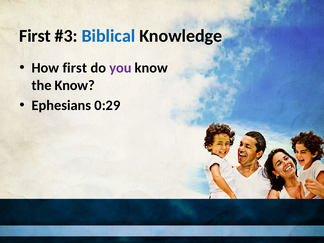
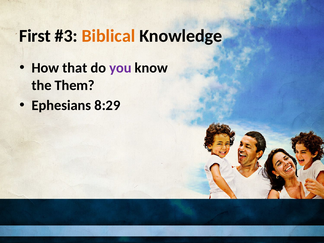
Biblical colour: blue -> orange
How first: first -> that
the Know: Know -> Them
0:29: 0:29 -> 8:29
